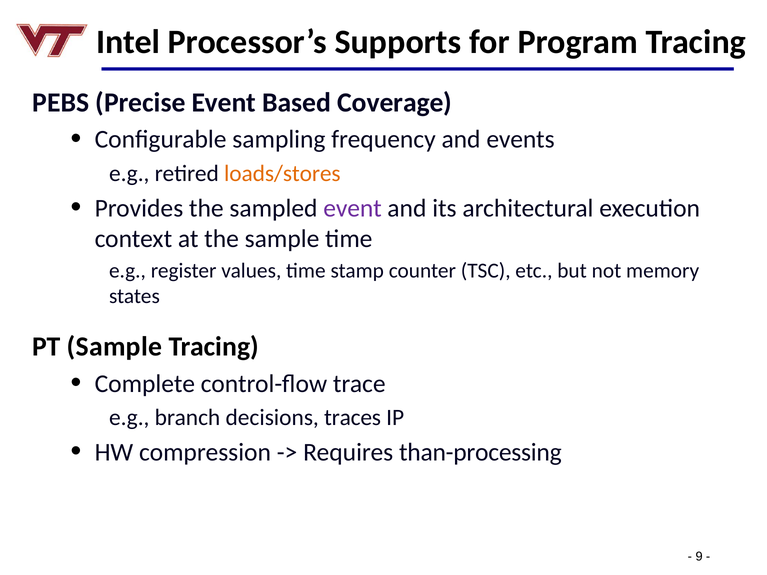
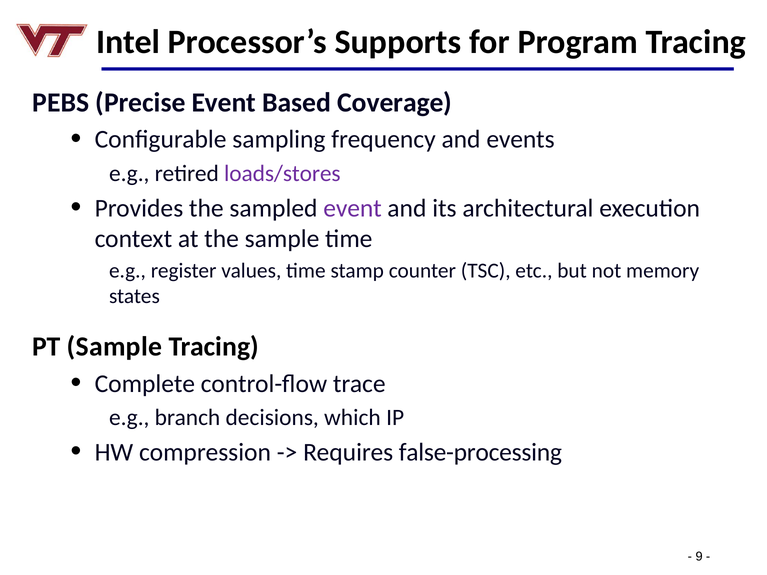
loads/stores colour: orange -> purple
traces: traces -> which
than-processing: than-processing -> false-processing
